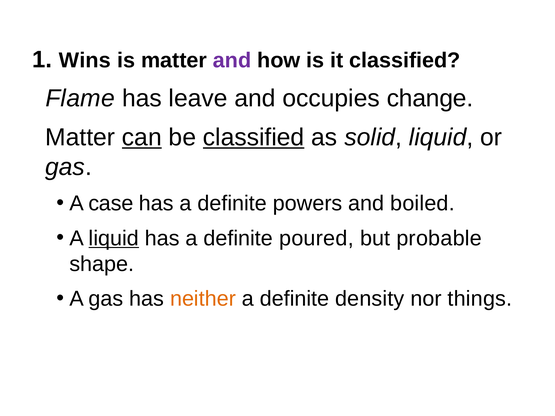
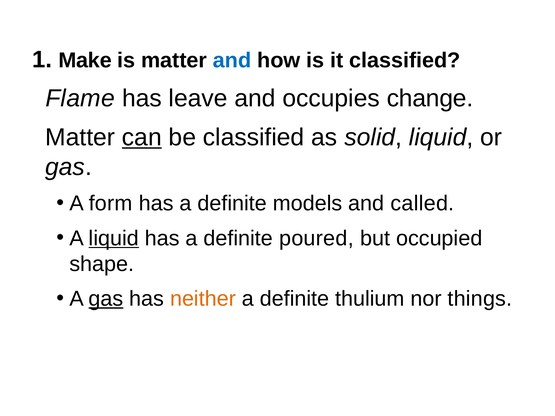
Wins: Wins -> Make
and at (232, 60) colour: purple -> blue
classified at (254, 137) underline: present -> none
case: case -> form
powers: powers -> models
boiled: boiled -> called
probable: probable -> occupied
gas at (106, 299) underline: none -> present
density: density -> thulium
